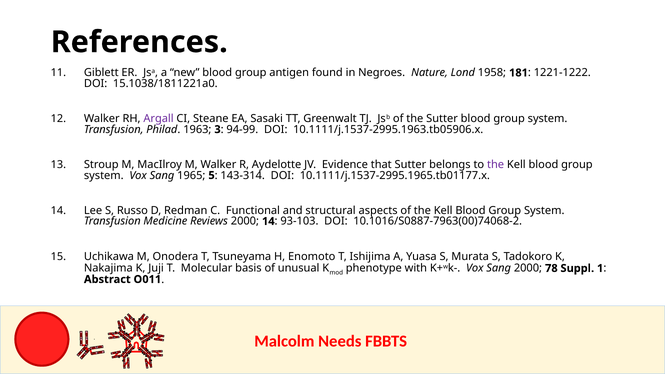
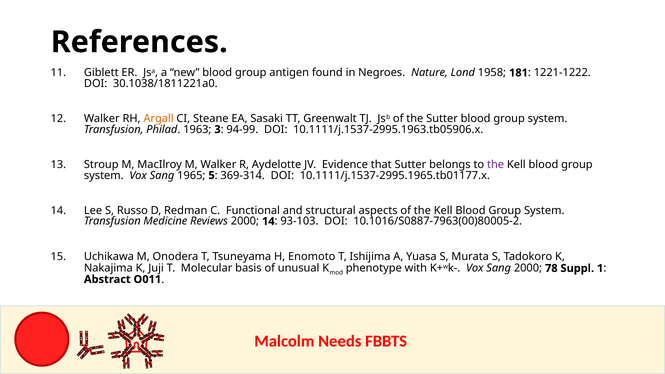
15.1038/1811221a0: 15.1038/1811221a0 -> 30.1038/1811221a0
Argall colour: purple -> orange
143-314: 143-314 -> 369-314
10.1016/S0887-7963(00)74068-2: 10.1016/S0887-7963(00)74068-2 -> 10.1016/S0887-7963(00)80005-2
